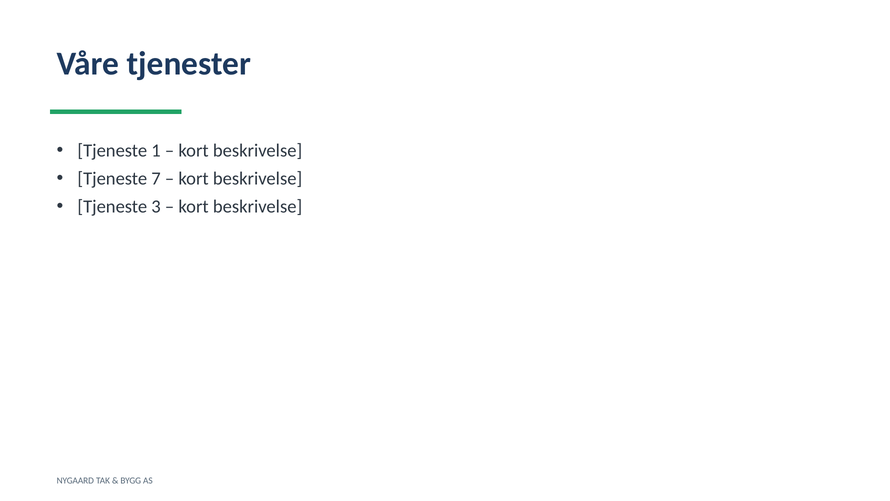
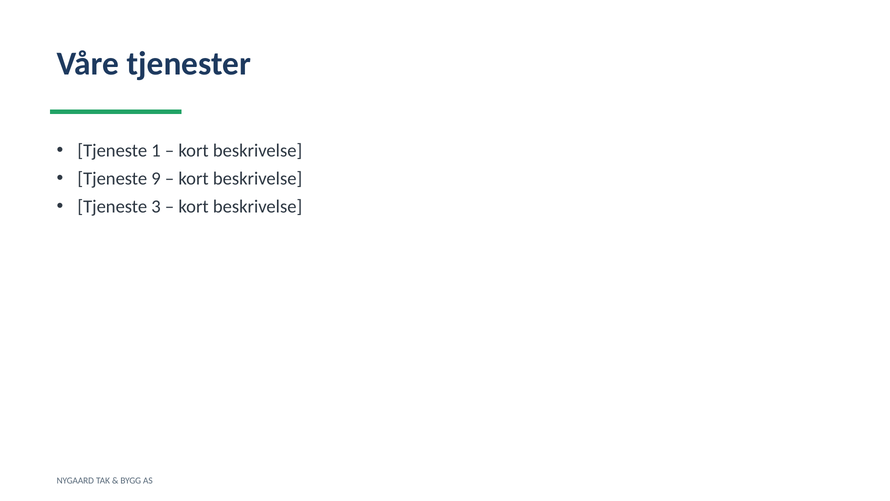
7: 7 -> 9
